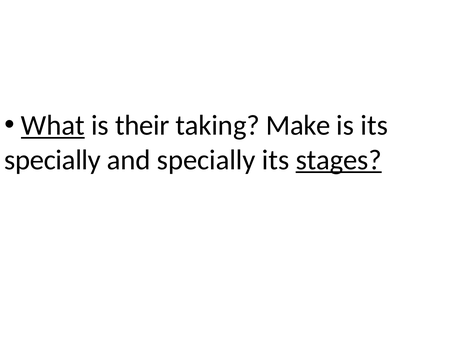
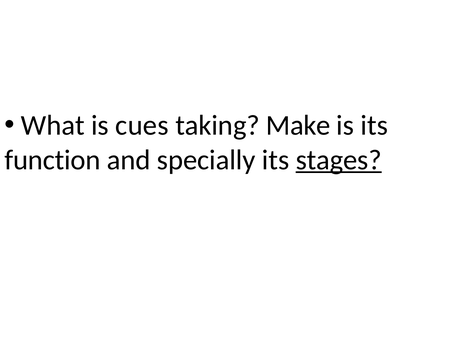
What underline: present -> none
their: their -> cues
specially at (53, 160): specially -> function
